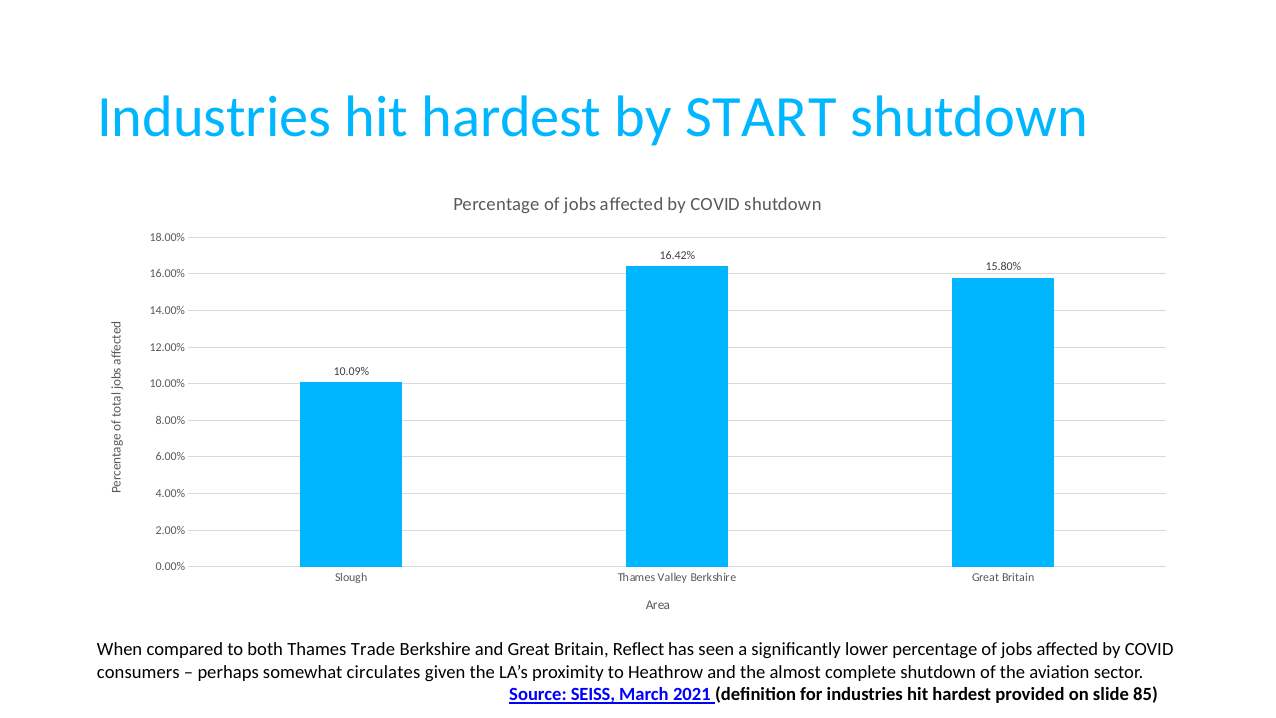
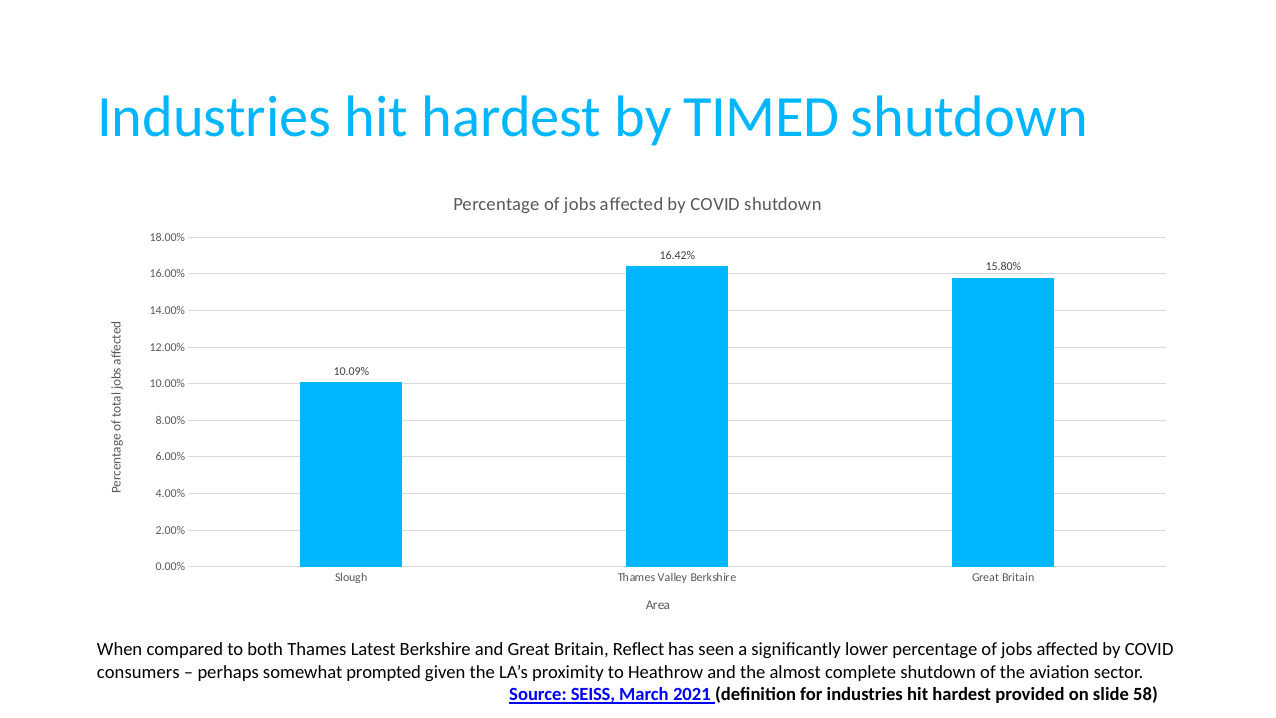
START: START -> TIMED
Trade: Trade -> Latest
circulates: circulates -> prompted
85: 85 -> 58
